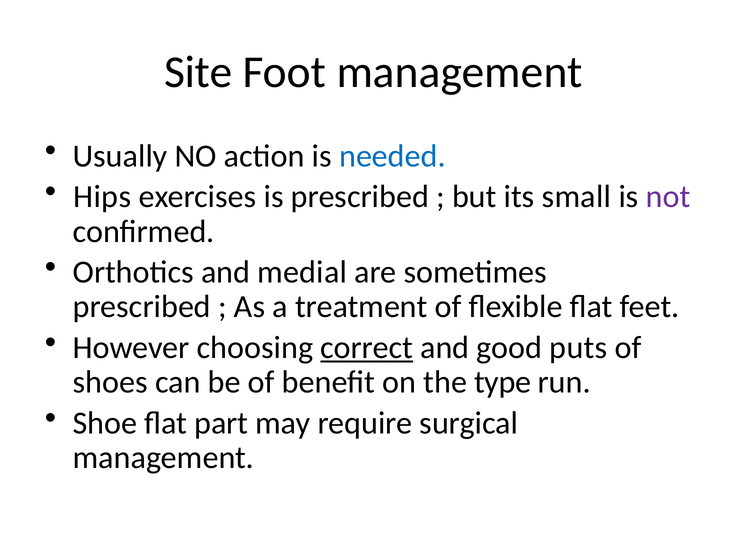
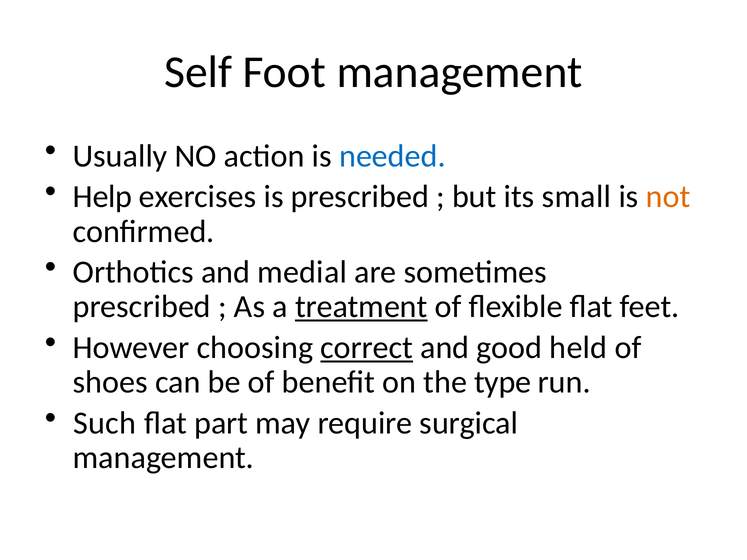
Site: Site -> Self
Hips: Hips -> Help
not colour: purple -> orange
treatment underline: none -> present
puts: puts -> held
Shoe: Shoe -> Such
